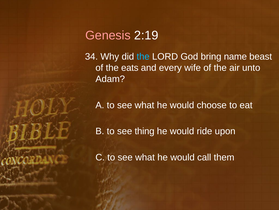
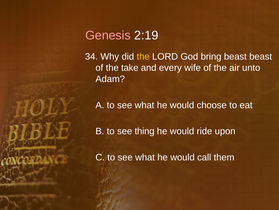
the at (143, 56) colour: light blue -> yellow
bring name: name -> beast
eats: eats -> take
